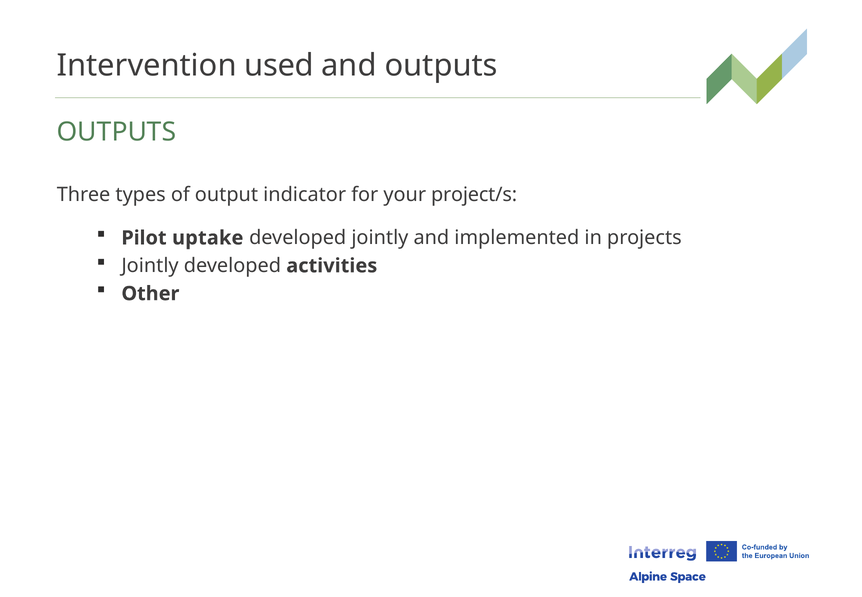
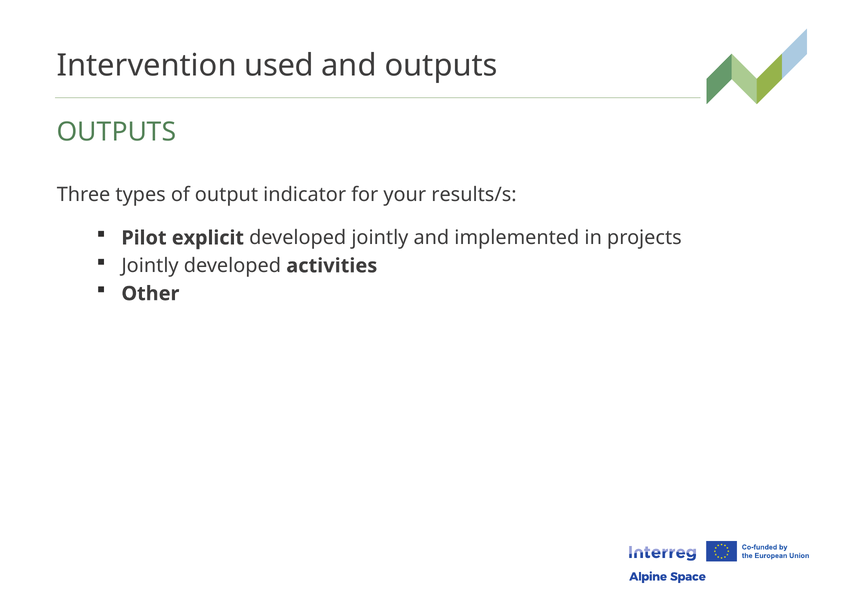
project/s: project/s -> results/s
uptake: uptake -> explicit
